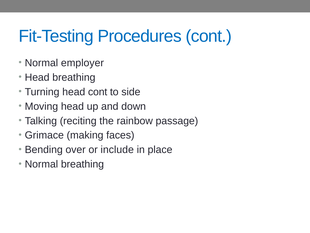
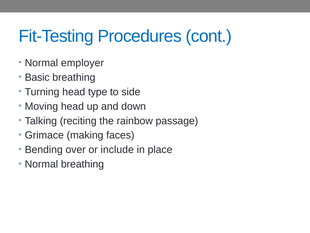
Head at (37, 77): Head -> Basic
head cont: cont -> type
